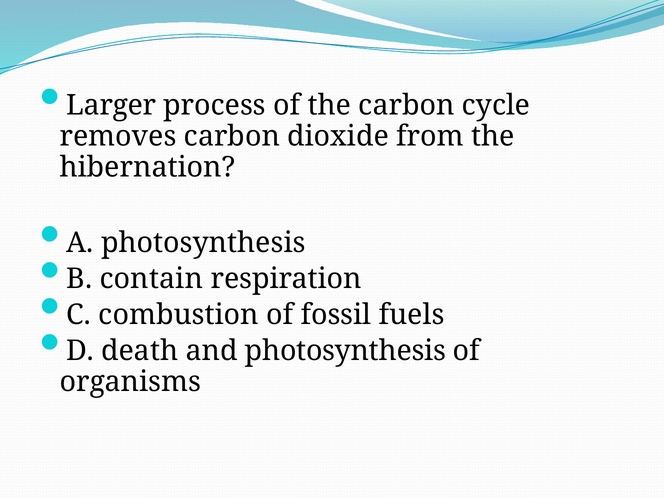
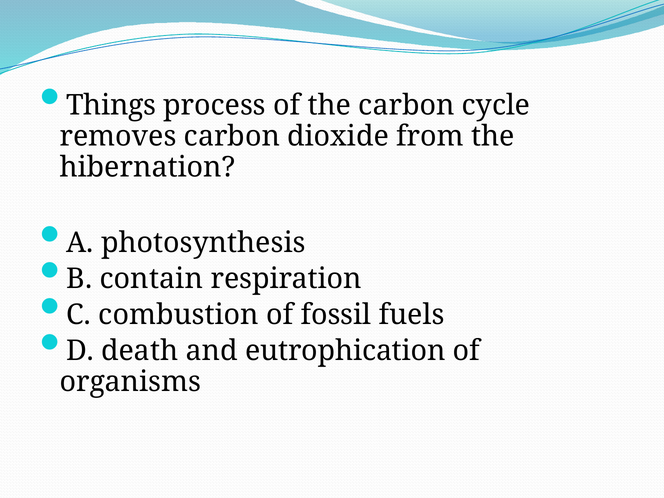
Larger: Larger -> Things
and photosynthesis: photosynthesis -> eutrophication
